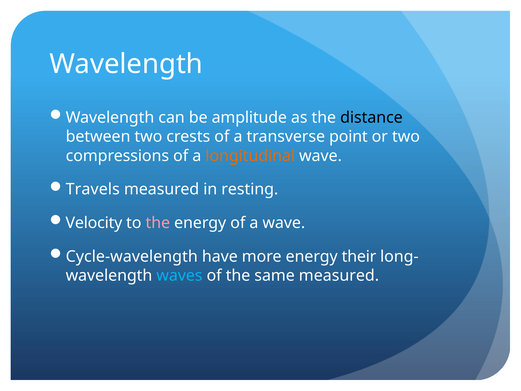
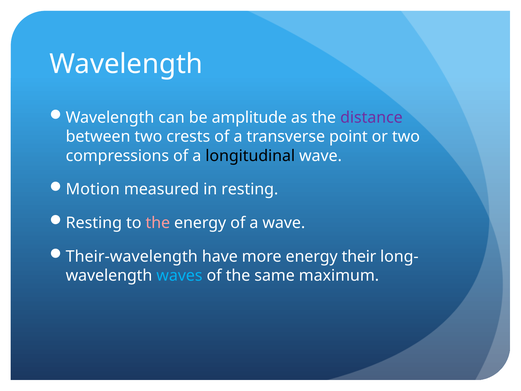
distance colour: black -> purple
longitudinal colour: orange -> black
Travels: Travels -> Motion
Velocity at (94, 223): Velocity -> Resting
Cycle-wavelength: Cycle-wavelength -> Their-wavelength
same measured: measured -> maximum
